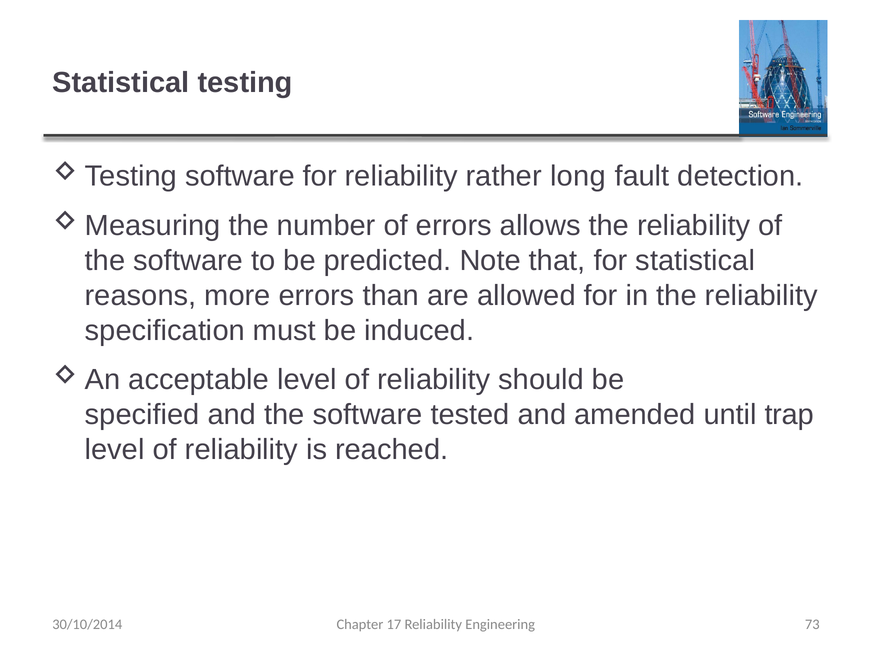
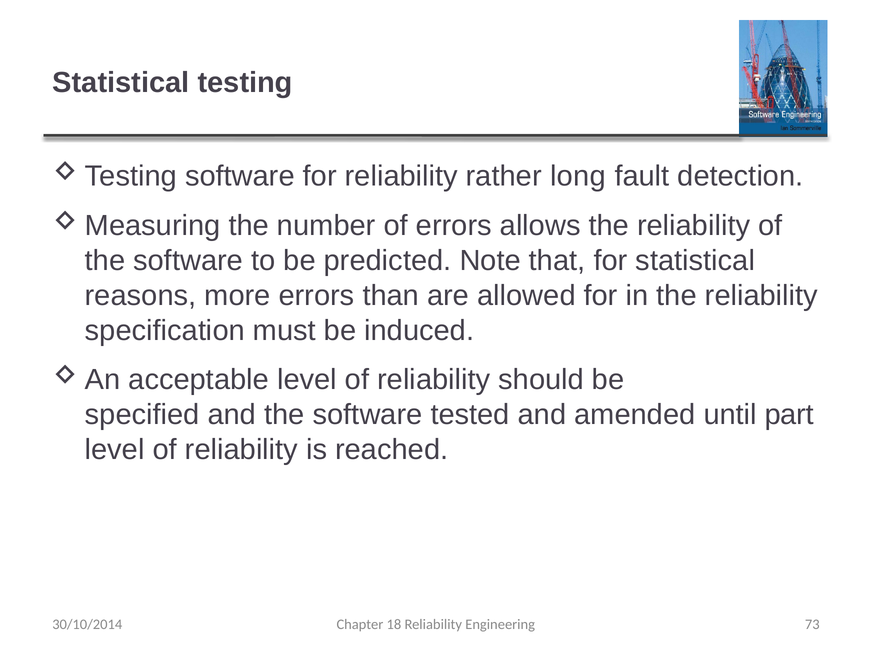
trap: trap -> part
17: 17 -> 18
